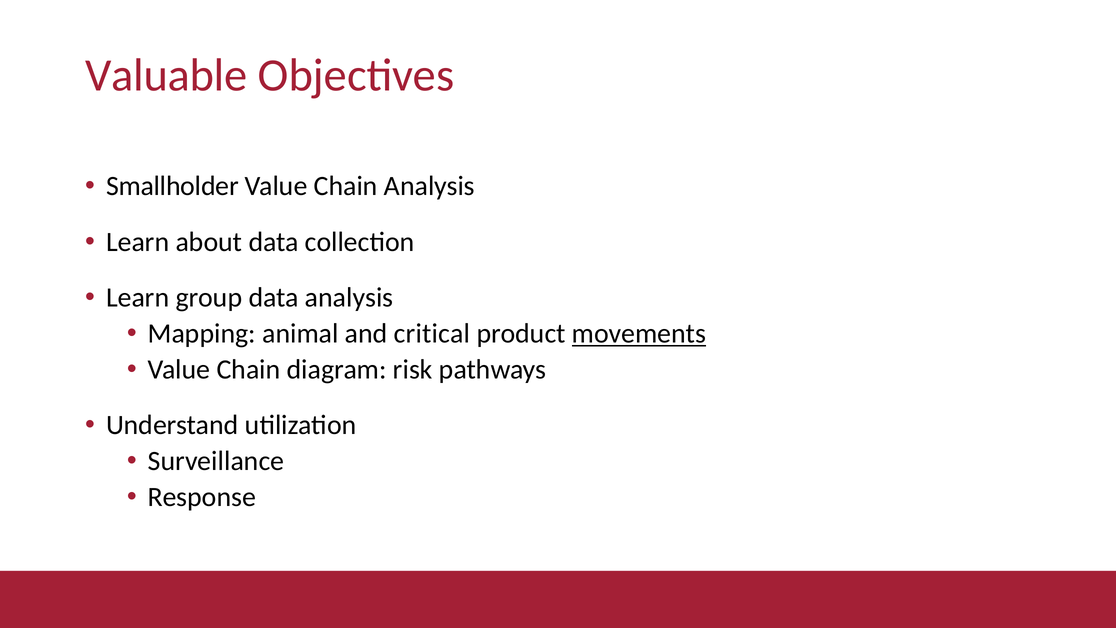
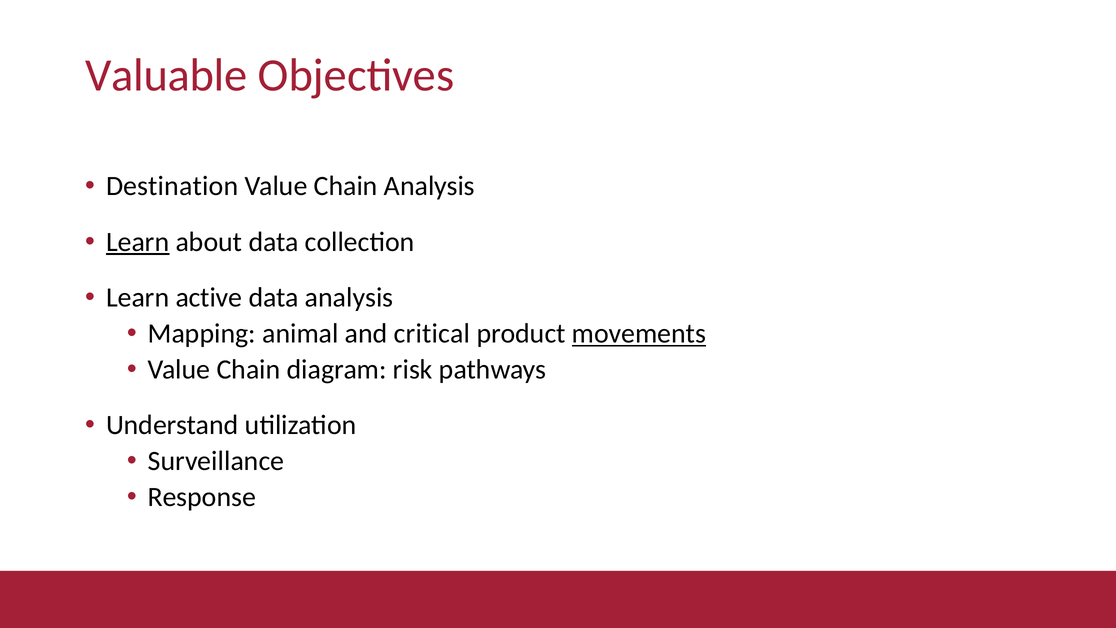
Smallholder: Smallholder -> Destination
Learn at (138, 242) underline: none -> present
group: group -> active
